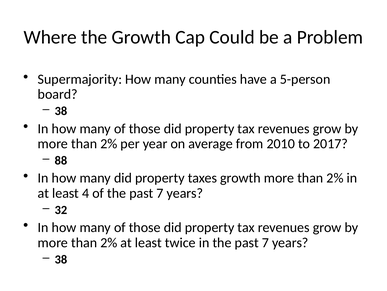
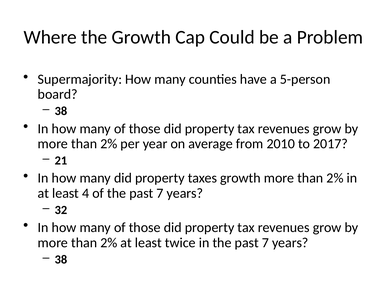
88: 88 -> 21
